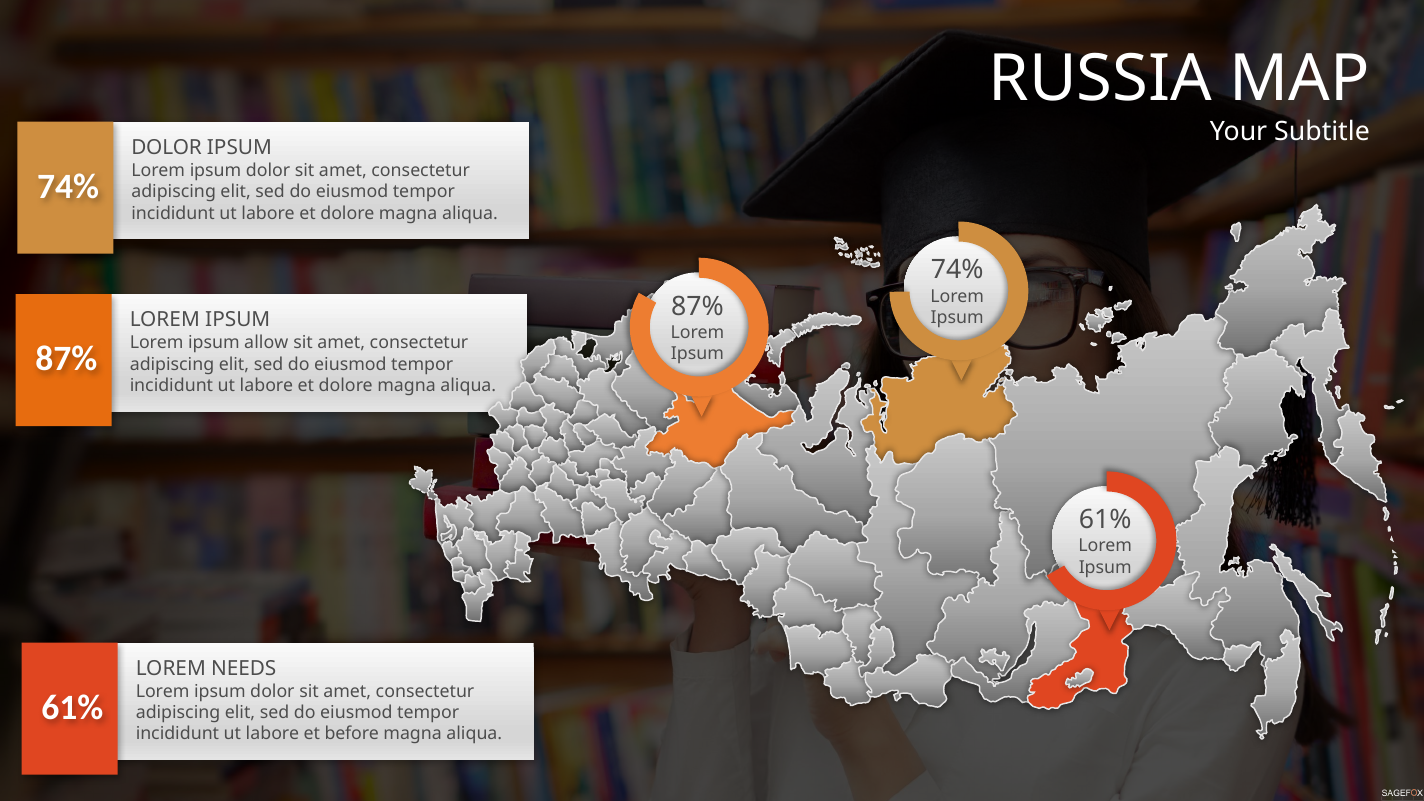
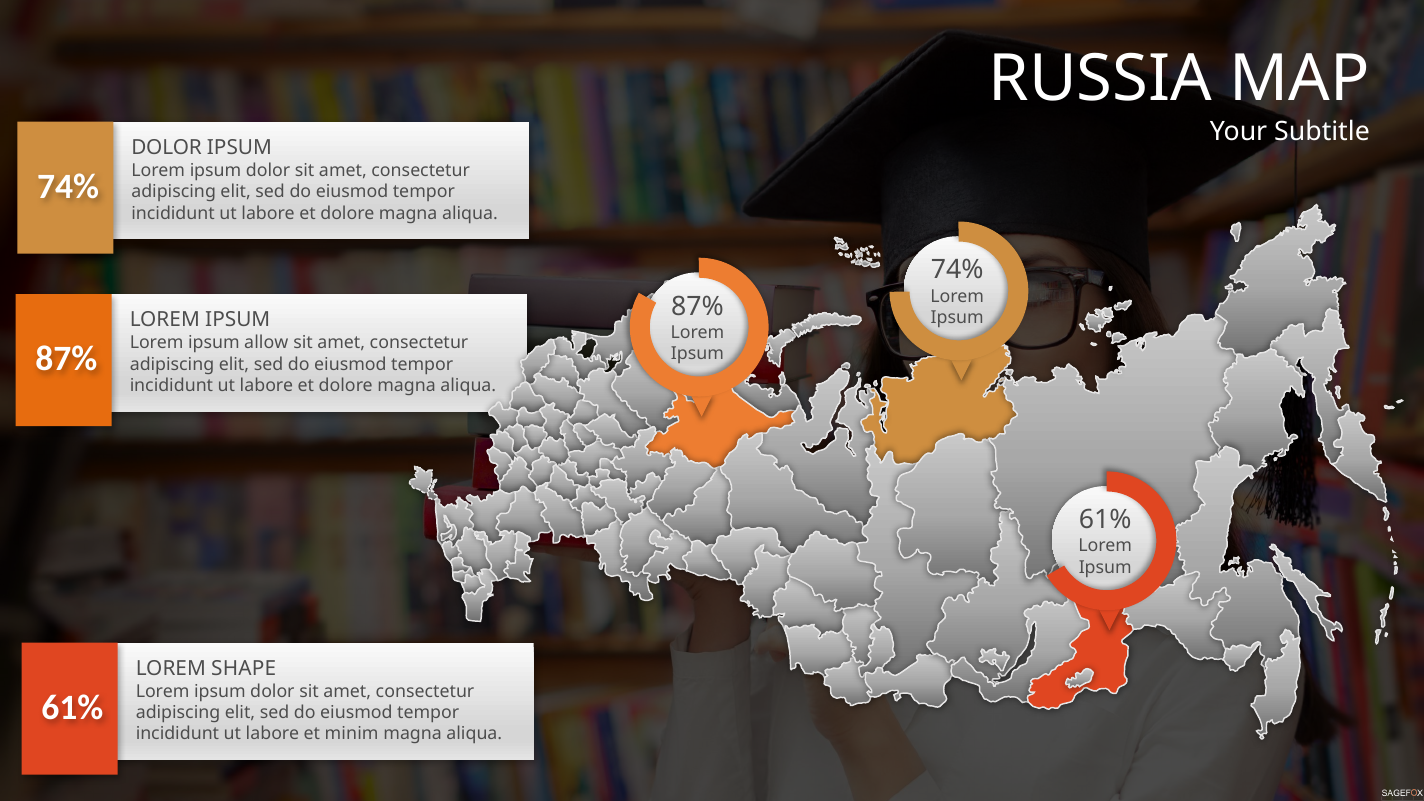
NEEDS: NEEDS -> SHAPE
before: before -> minim
